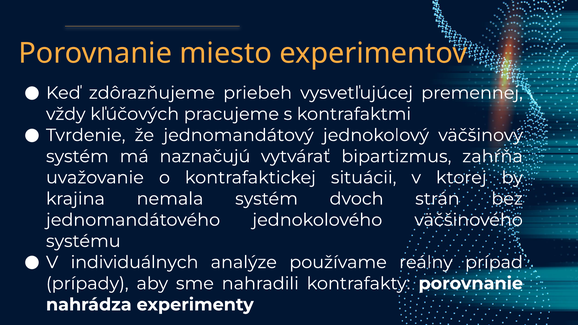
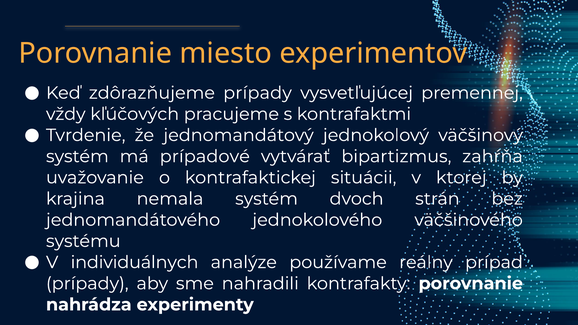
zdôrazňujeme priebeh: priebeh -> prípady
naznačujú: naznačujú -> prípadové
